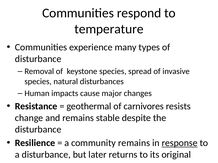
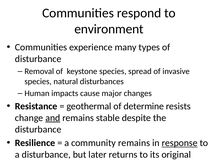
temperature: temperature -> environment
carnivores: carnivores -> determine
and underline: none -> present
